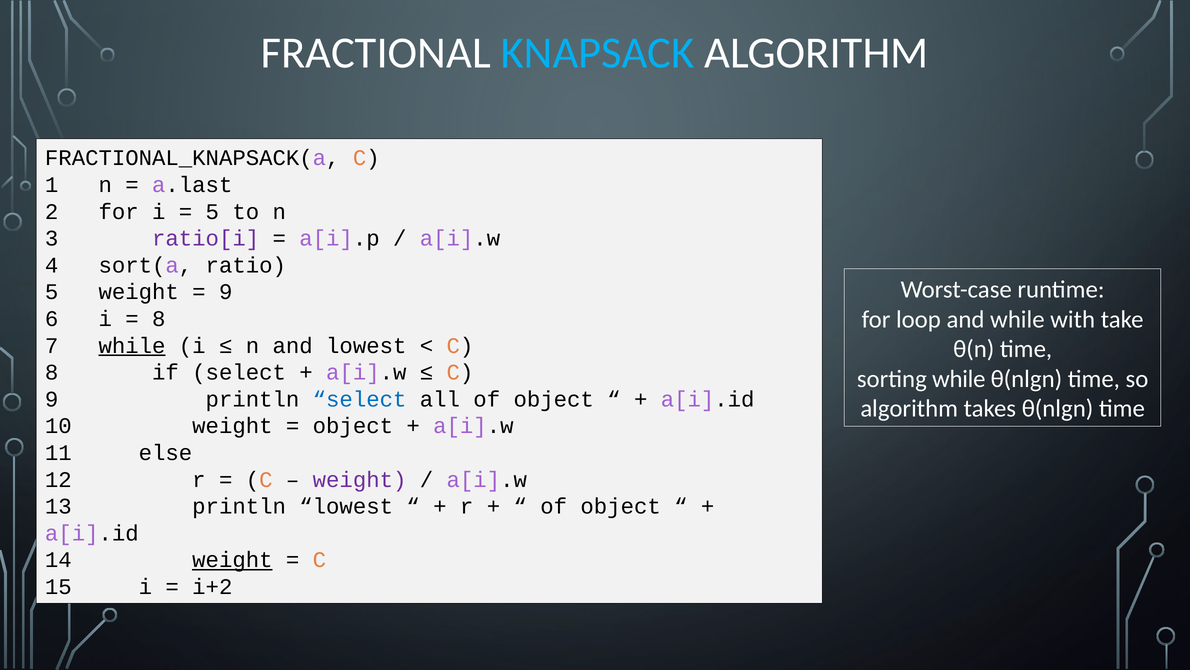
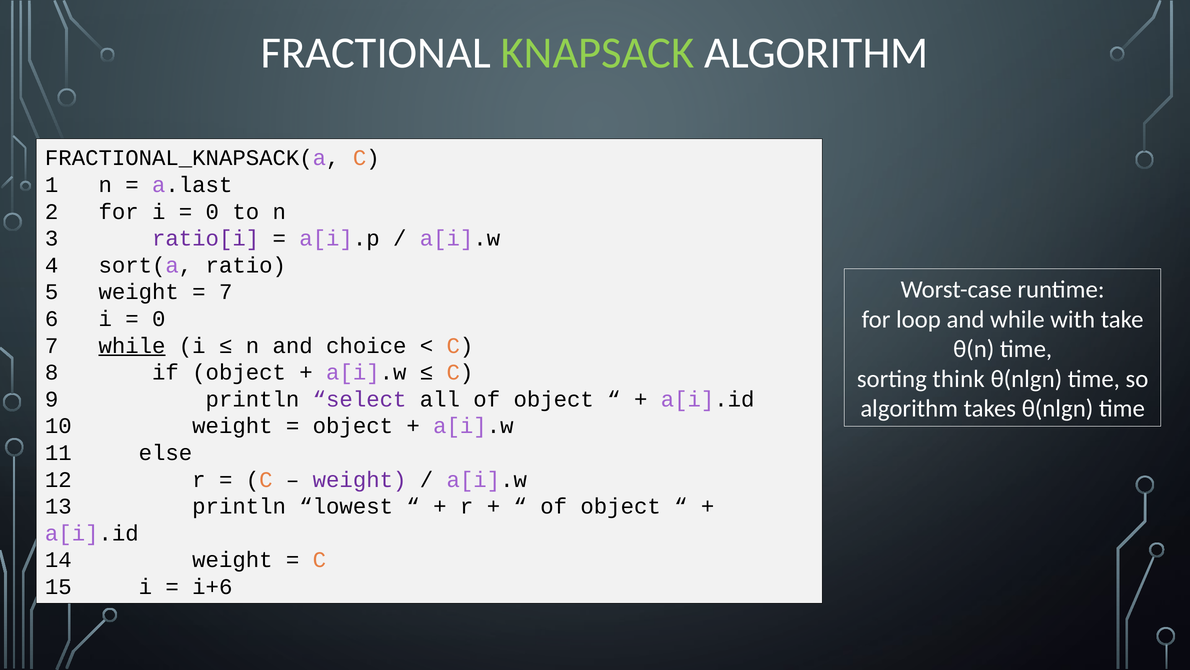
KNAPSACK colour: light blue -> light green
5 at (212, 211): 5 -> 0
9 at (226, 292): 9 -> 7
8 at (159, 319): 8 -> 0
and lowest: lowest -> choice
if select: select -> object
sorting while: while -> think
select at (360, 399) colour: blue -> purple
weight at (232, 560) underline: present -> none
i+2: i+2 -> i+6
